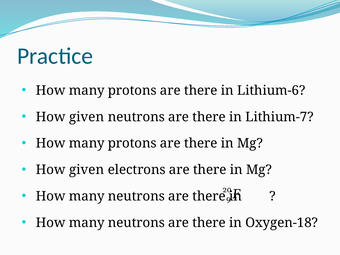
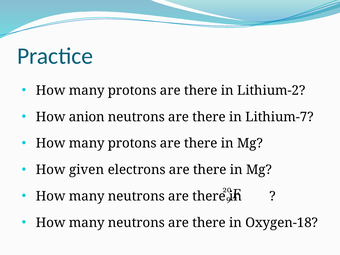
Lithium-6: Lithium-6 -> Lithium-2
given at (87, 117): given -> anion
